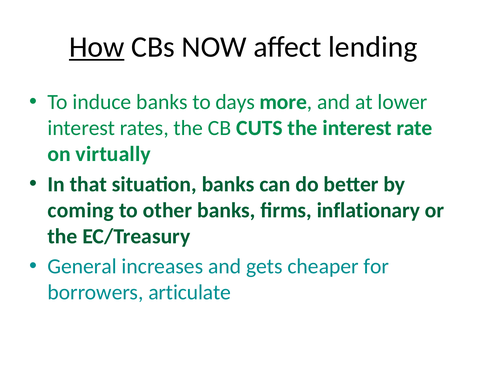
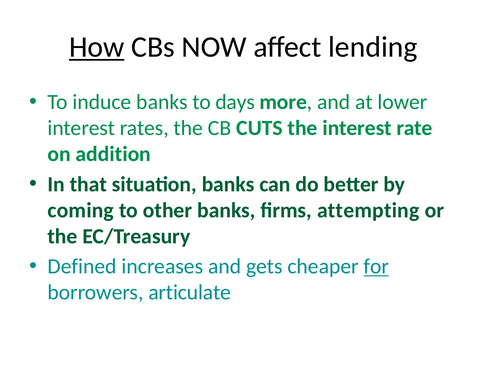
virtually: virtually -> addition
inflationary: inflationary -> attempting
General: General -> Defined
for underline: none -> present
